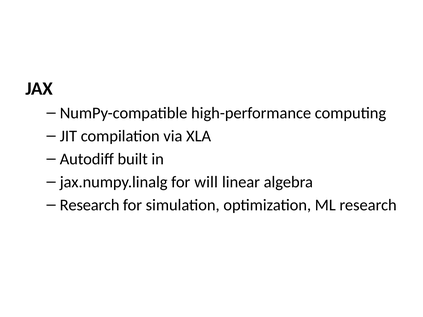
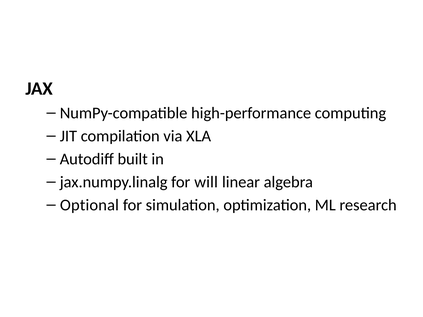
Research at (90, 205): Research -> Optional
